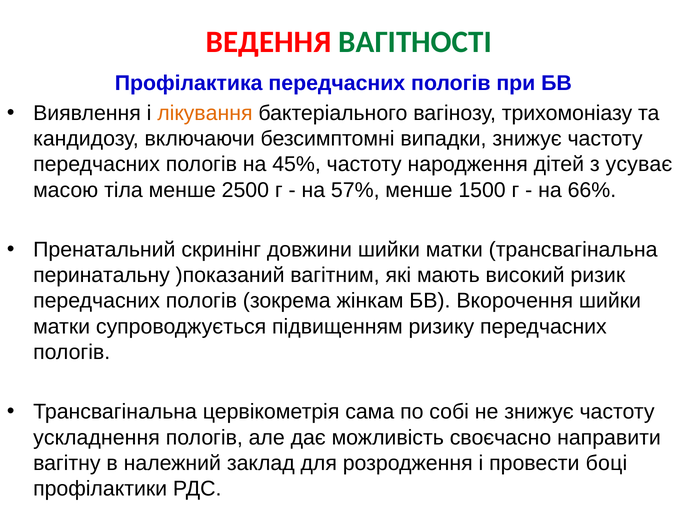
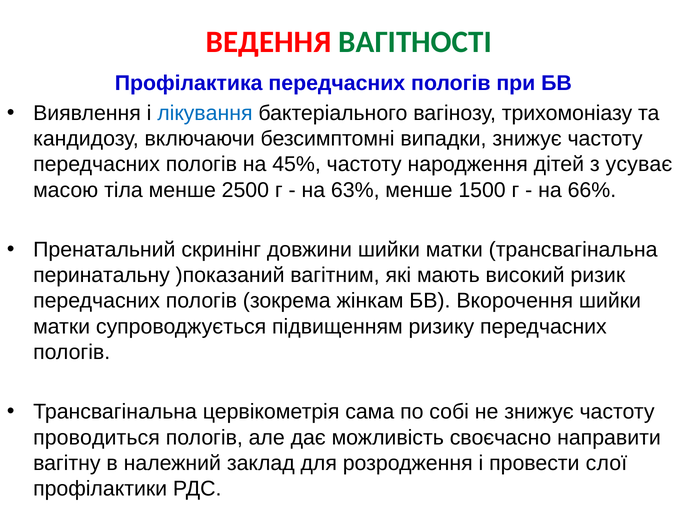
лікування colour: orange -> blue
57%: 57% -> 63%
ускладнення: ускладнення -> проводиться
боці: боці -> слої
